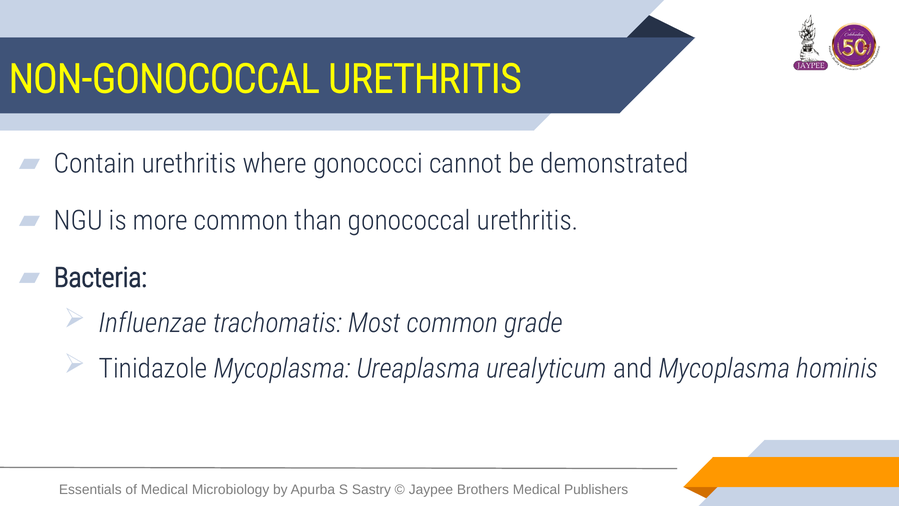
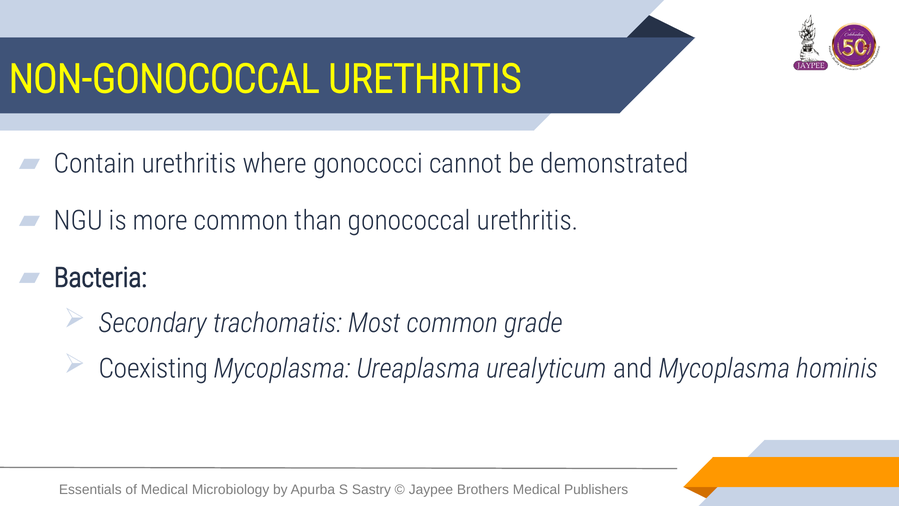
Influenzae: Influenzae -> Secondary
Tinidazole: Tinidazole -> Coexisting
